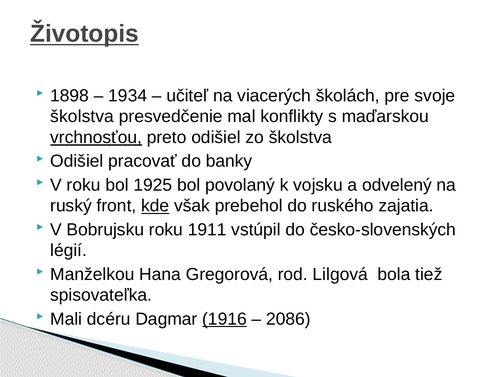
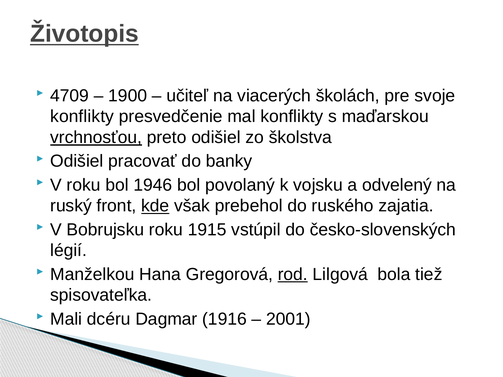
1898: 1898 -> 4709
1934: 1934 -> 1900
školstva at (82, 117): školstva -> konflikty
1925: 1925 -> 1946
1911: 1911 -> 1915
rod underline: none -> present
1916 underline: present -> none
2086: 2086 -> 2001
